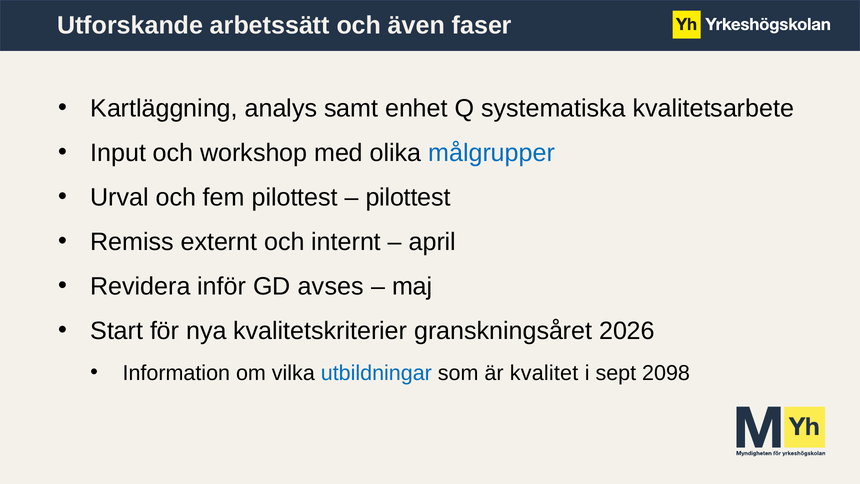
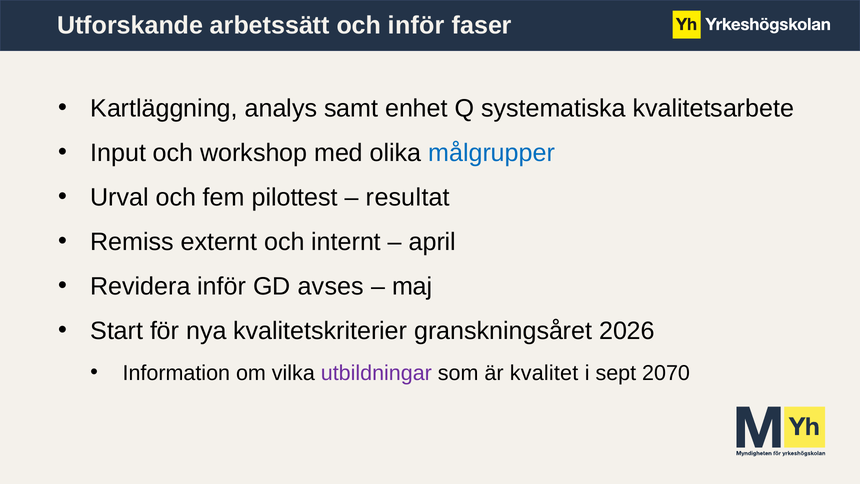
och även: även -> inför
pilottest at (408, 197): pilottest -> resultat
utbildningar colour: blue -> purple
2098: 2098 -> 2070
